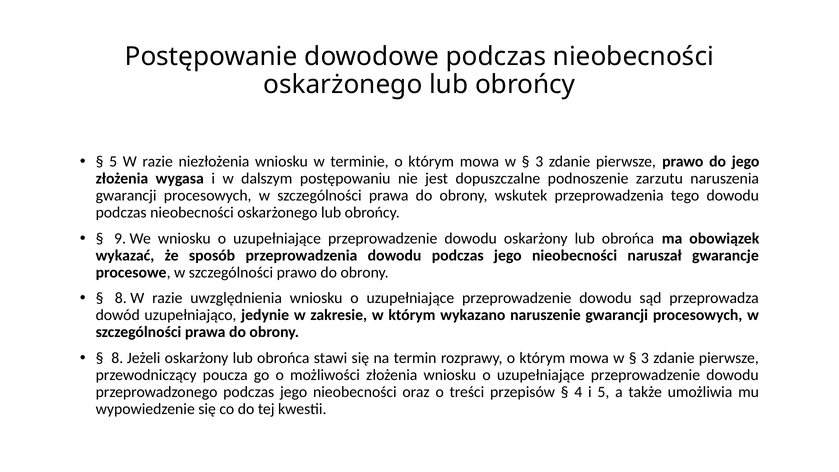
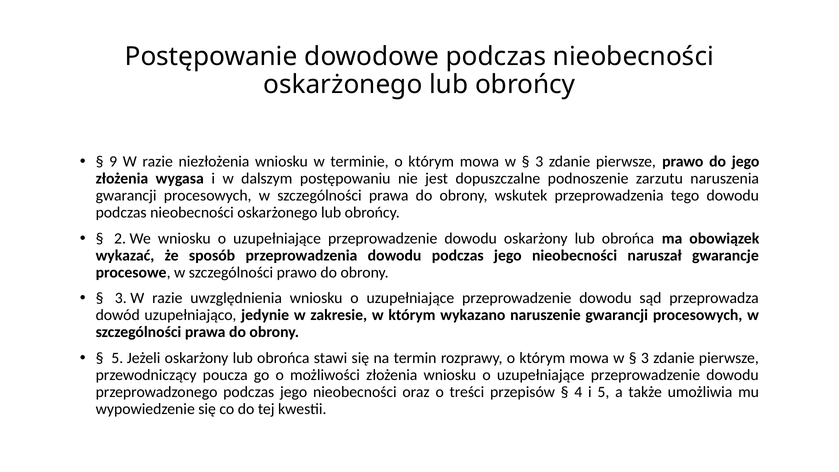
5 at (113, 162): 5 -> 9
9: 9 -> 2
8 at (121, 298): 8 -> 3
8 at (117, 358): 8 -> 5
